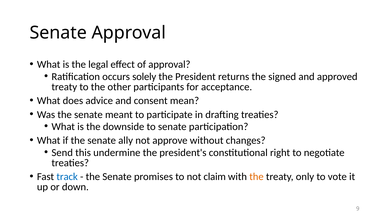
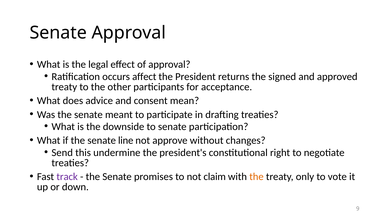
solely: solely -> affect
ally: ally -> line
track colour: blue -> purple
